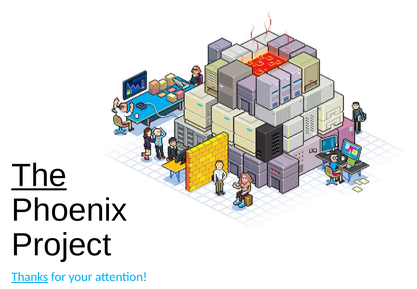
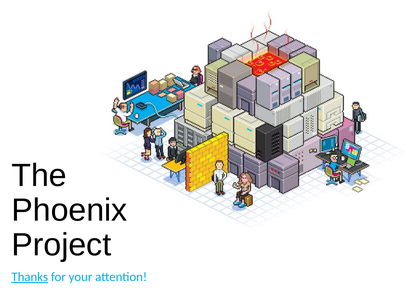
The underline: present -> none
